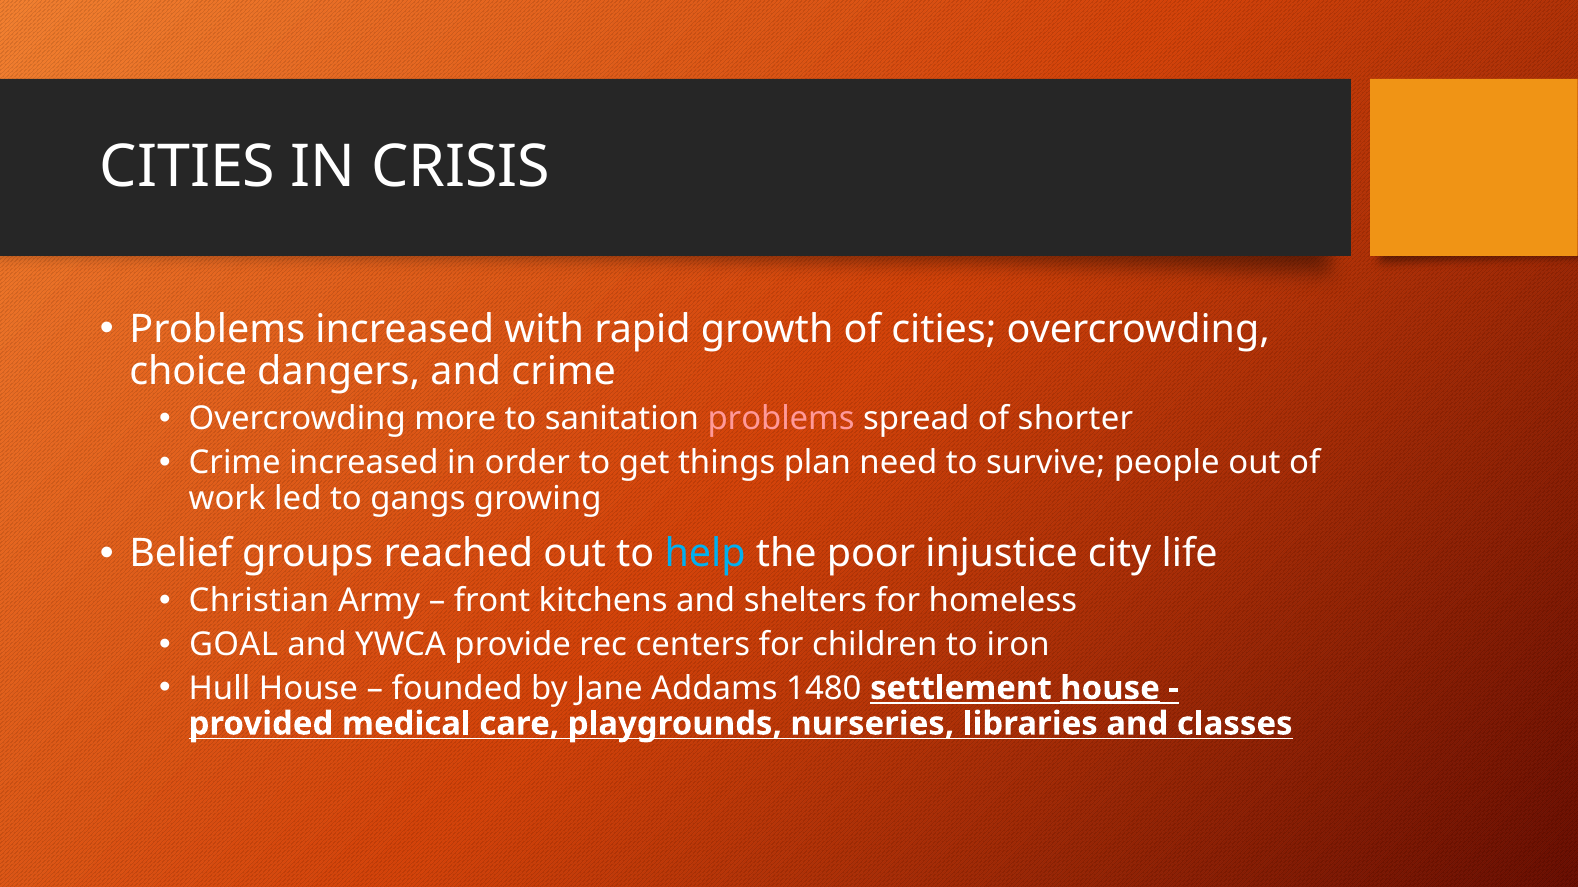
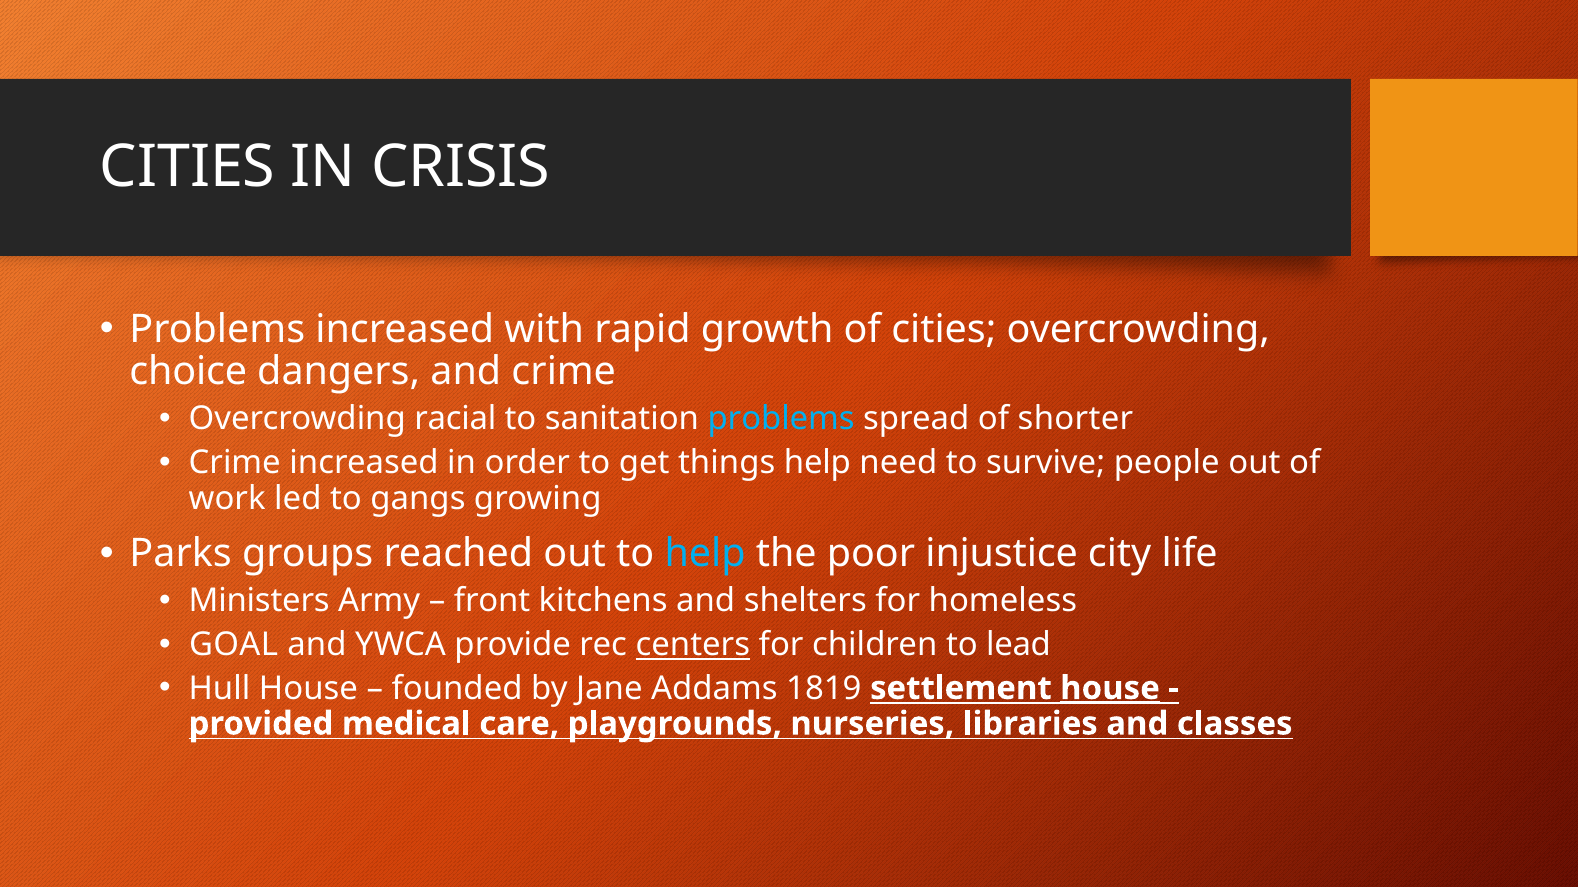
more: more -> racial
problems at (781, 419) colour: pink -> light blue
things plan: plan -> help
Belief: Belief -> Parks
Christian: Christian -> Ministers
centers underline: none -> present
iron: iron -> lead
1480: 1480 -> 1819
